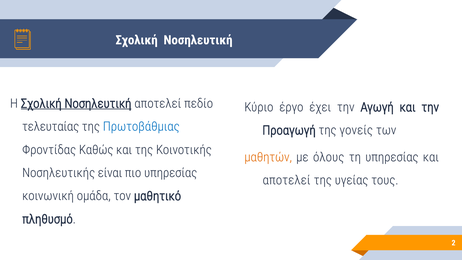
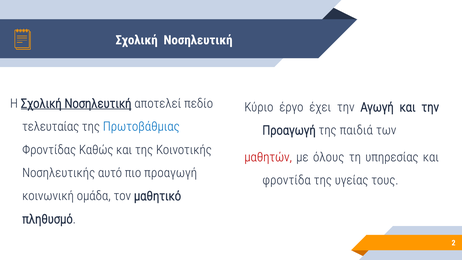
γονείς: γονείς -> παιδιά
μαθητών colour: orange -> red
είναι: είναι -> αυτό
πιο υπηρεσίας: υπηρεσίας -> προαγωγή
αποτελεί at (287, 180): αποτελεί -> φροντίδα
